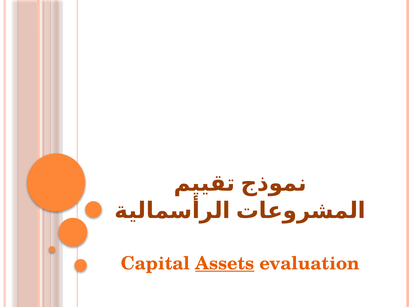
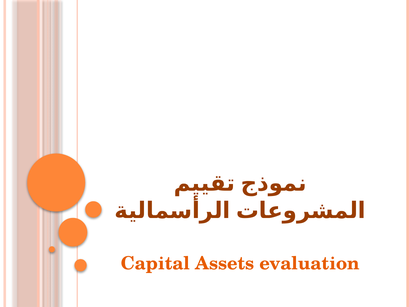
Assets underline: present -> none
